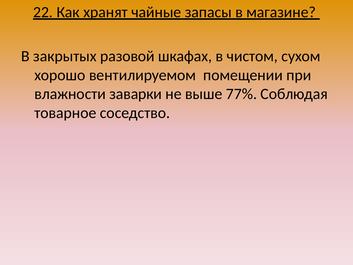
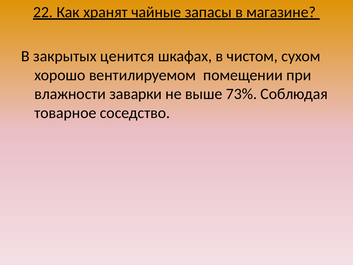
разовой: разовой -> ценится
77%: 77% -> 73%
